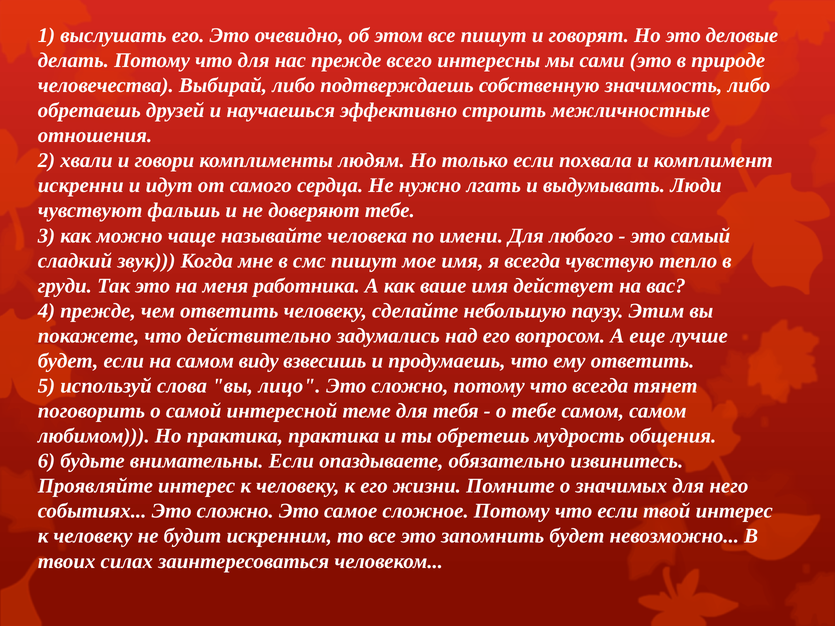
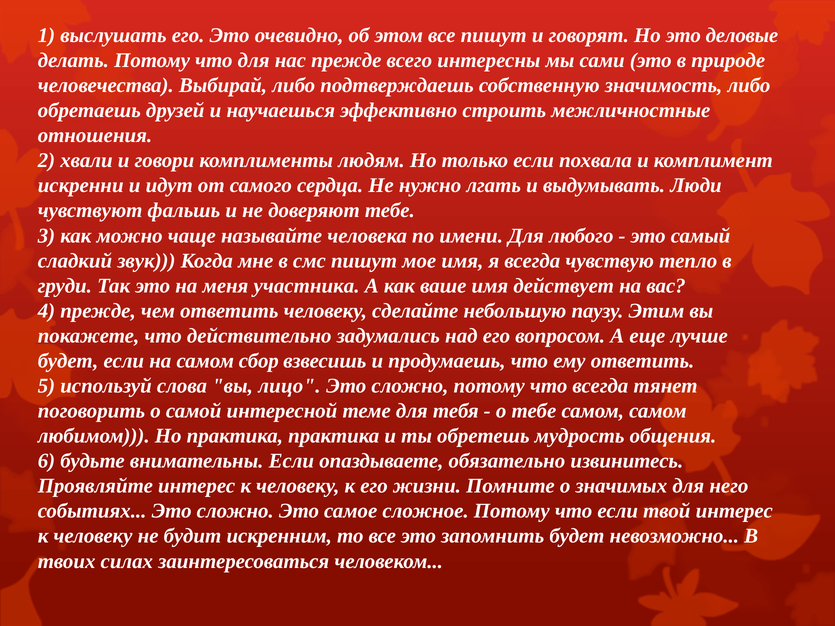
работника: работника -> участника
виду: виду -> сбор
